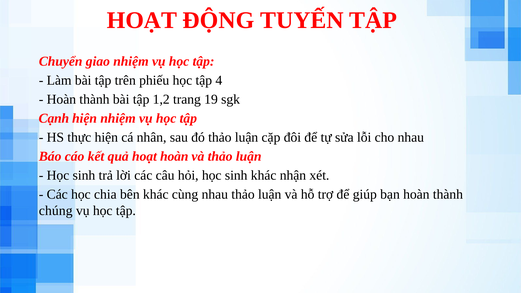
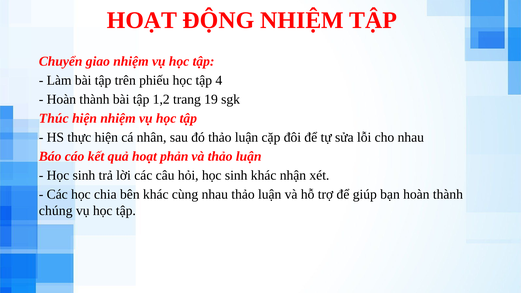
ĐỘNG TUYẾN: TUYẾN -> NHIỆM
Cạnh: Cạnh -> Thúc
hoạt hoàn: hoàn -> phản
